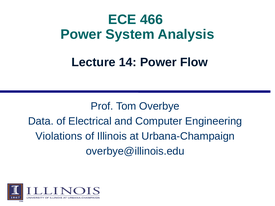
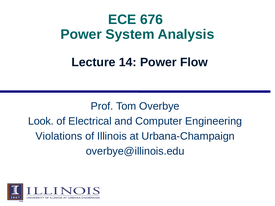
466: 466 -> 676
Data: Data -> Look
